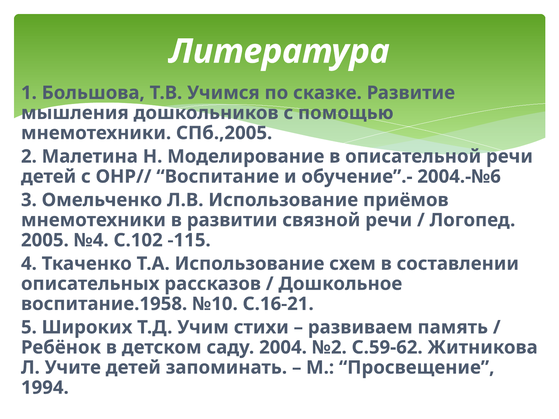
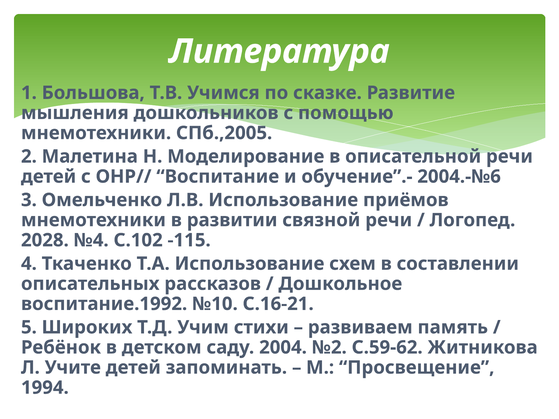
2005: 2005 -> 2028
воспитание.1958: воспитание.1958 -> воспитание.1992
